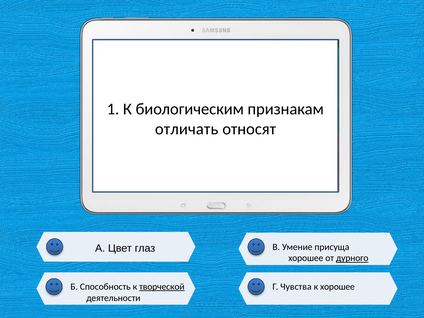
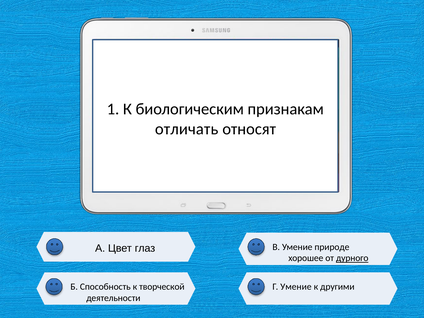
присуща: присуща -> природе
творческой underline: present -> none
Г Чувства: Чувства -> Умение
к хорошее: хорошее -> другими
